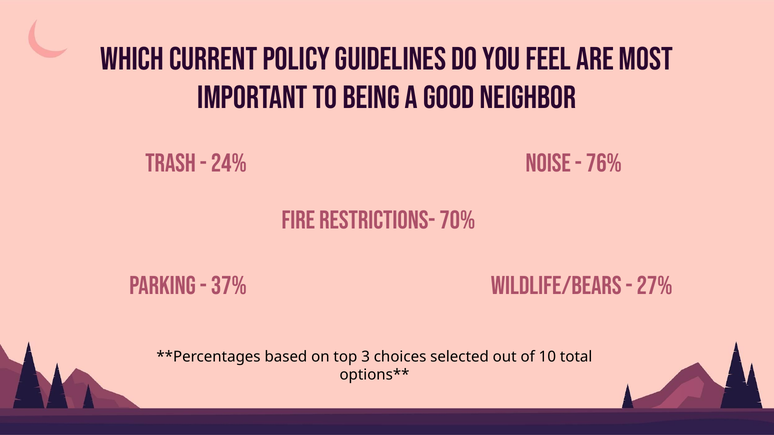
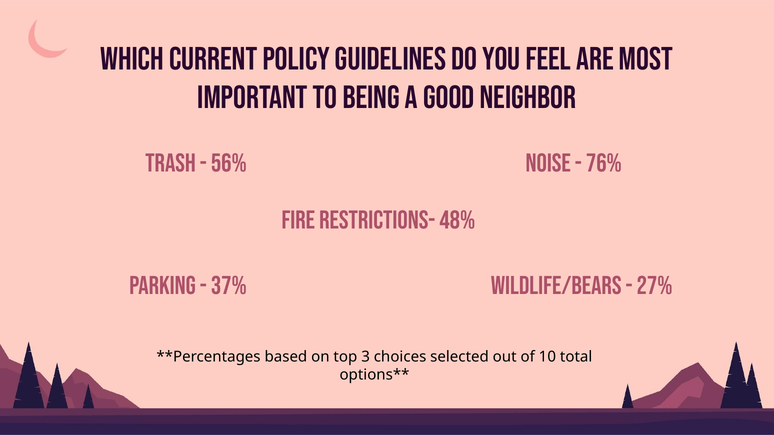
24%: 24% -> 56%
70%: 70% -> 48%
